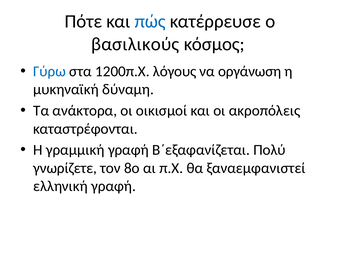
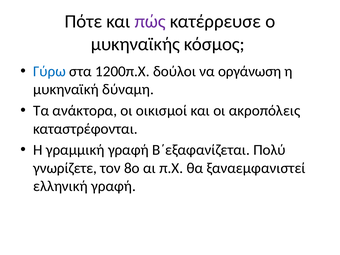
πώς colour: blue -> purple
βασιλικούς: βασιλικούς -> μυκηναϊκής
λόγους: λόγους -> δούλοι
